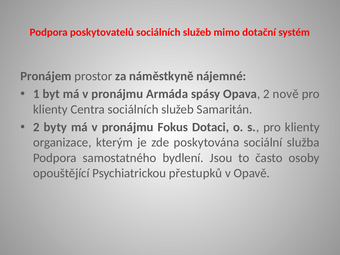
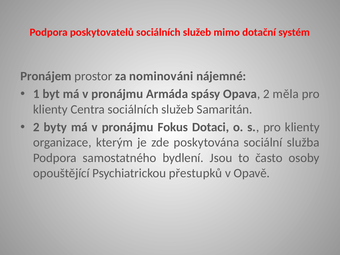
náměstkyně: náměstkyně -> nominováni
nově: nově -> měla
